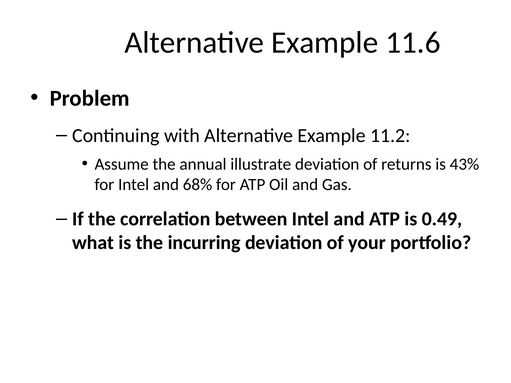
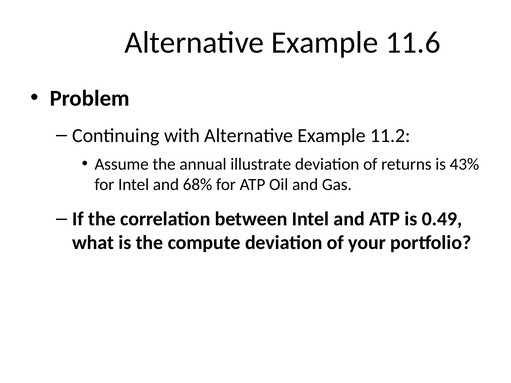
incurring: incurring -> compute
